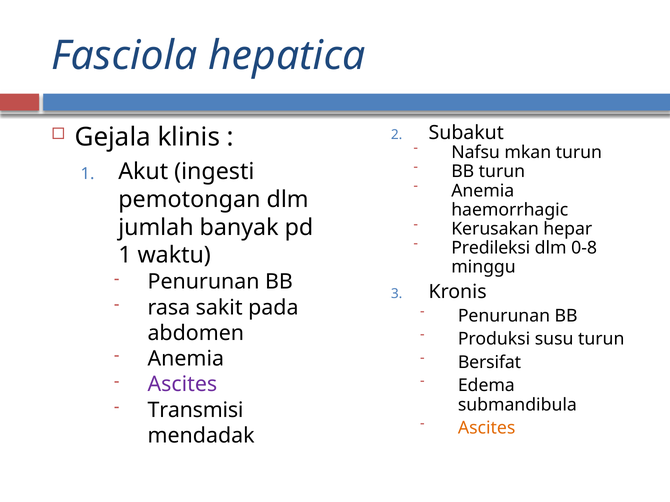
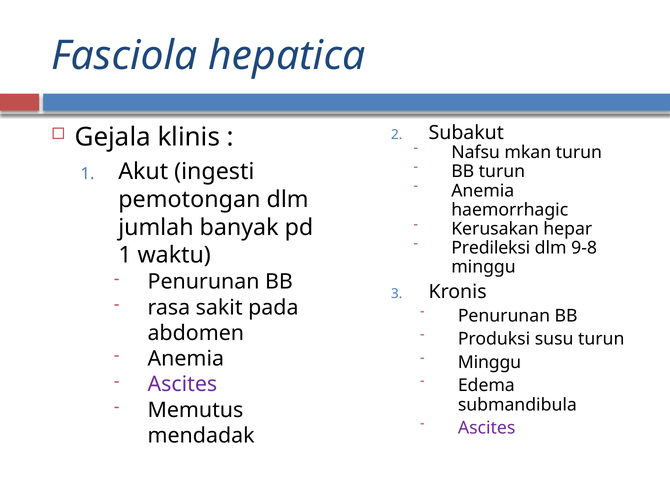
0-8: 0-8 -> 9-8
Bersifat at (489, 363): Bersifat -> Minggu
Transmisi: Transmisi -> Memutus
Ascites at (487, 428) colour: orange -> purple
